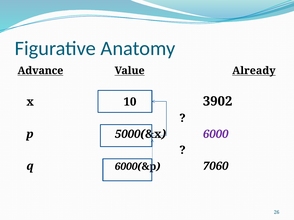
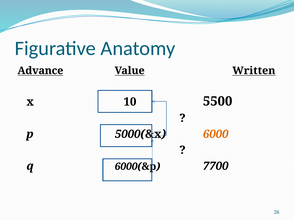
Already: Already -> Written
3902: 3902 -> 5500
6000 colour: purple -> orange
7060: 7060 -> 7700
